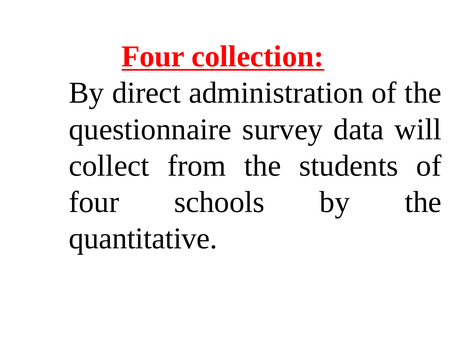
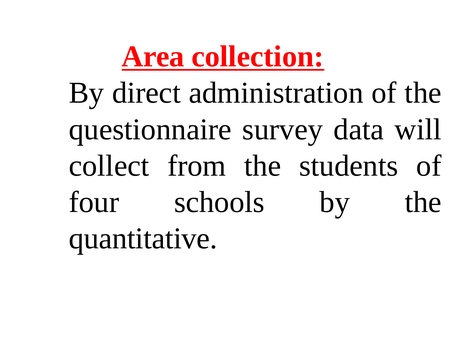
Four at (153, 57): Four -> Area
